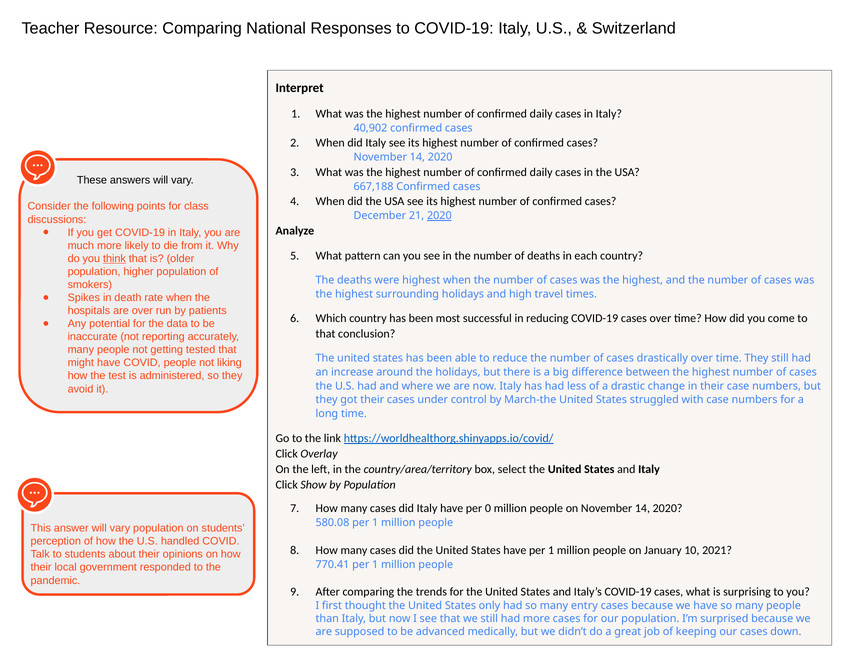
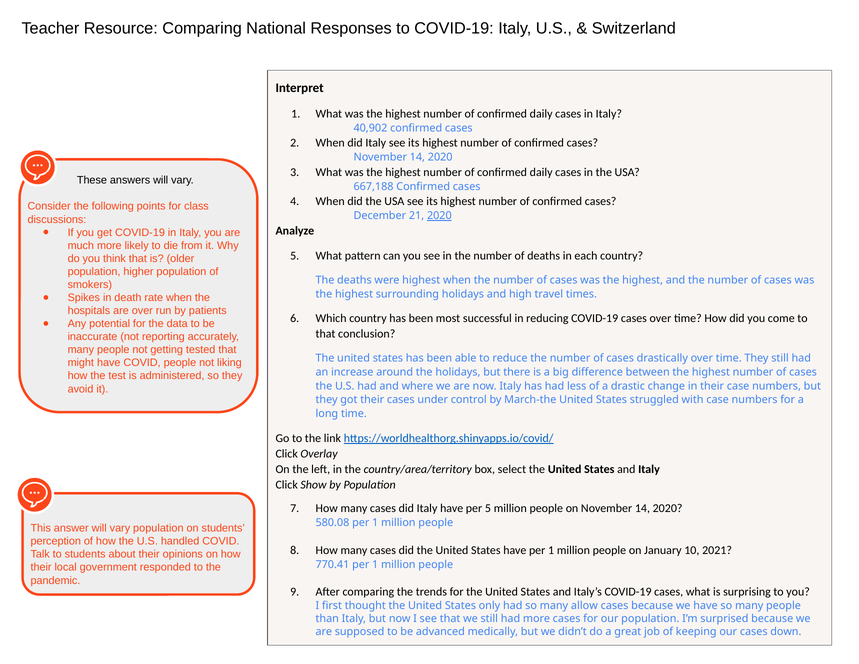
think underline: present -> none
per 0: 0 -> 5
entry: entry -> allow
